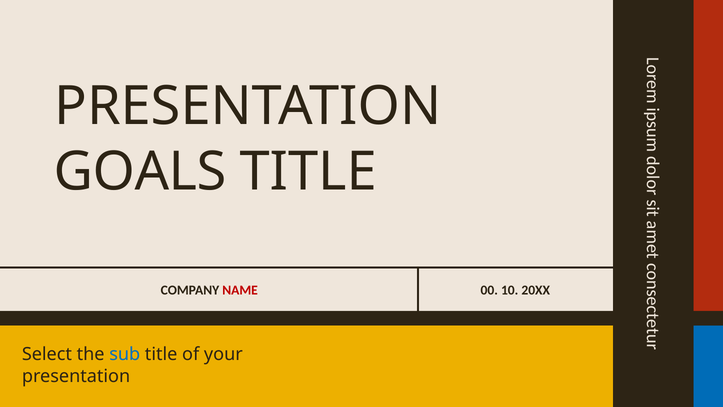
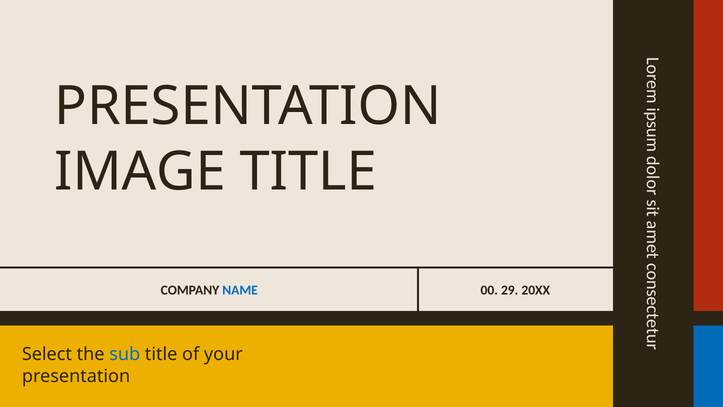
GOALS: GOALS -> IMAGE
NAME colour: red -> blue
10: 10 -> 29
